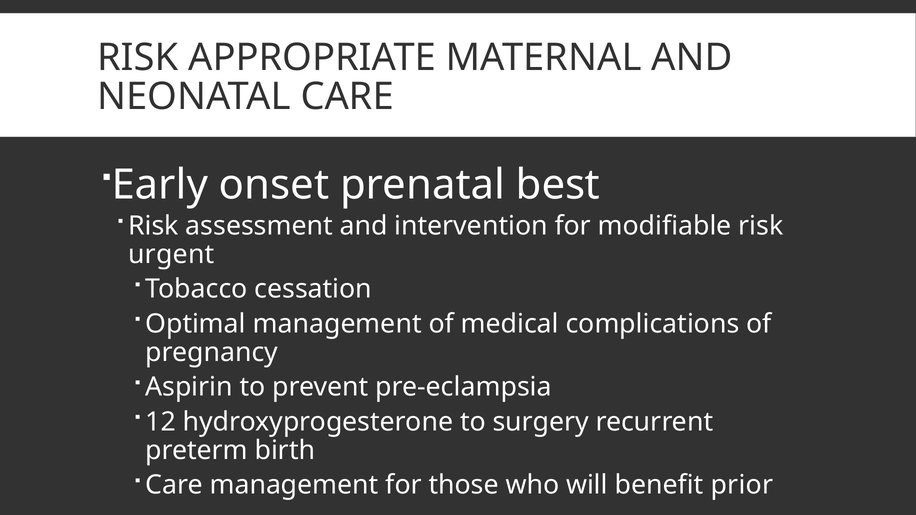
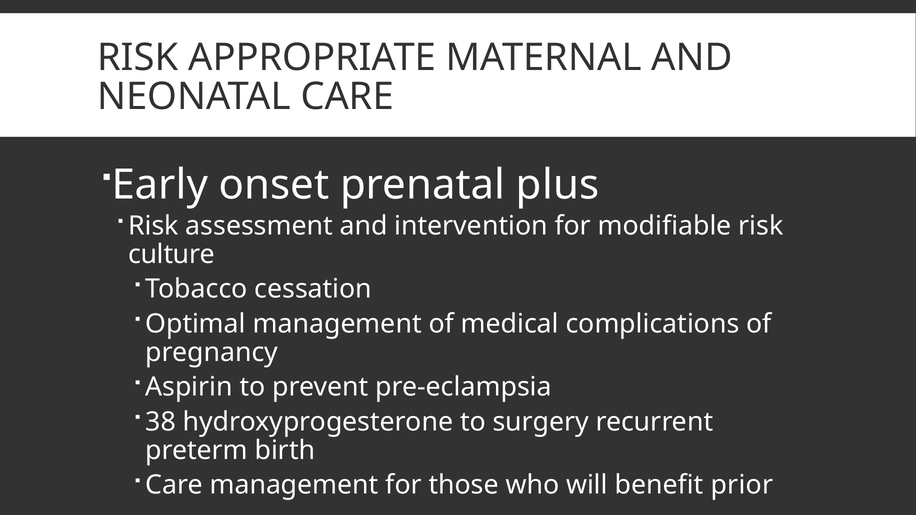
best: best -> plus
urgent: urgent -> culture
12: 12 -> 38
